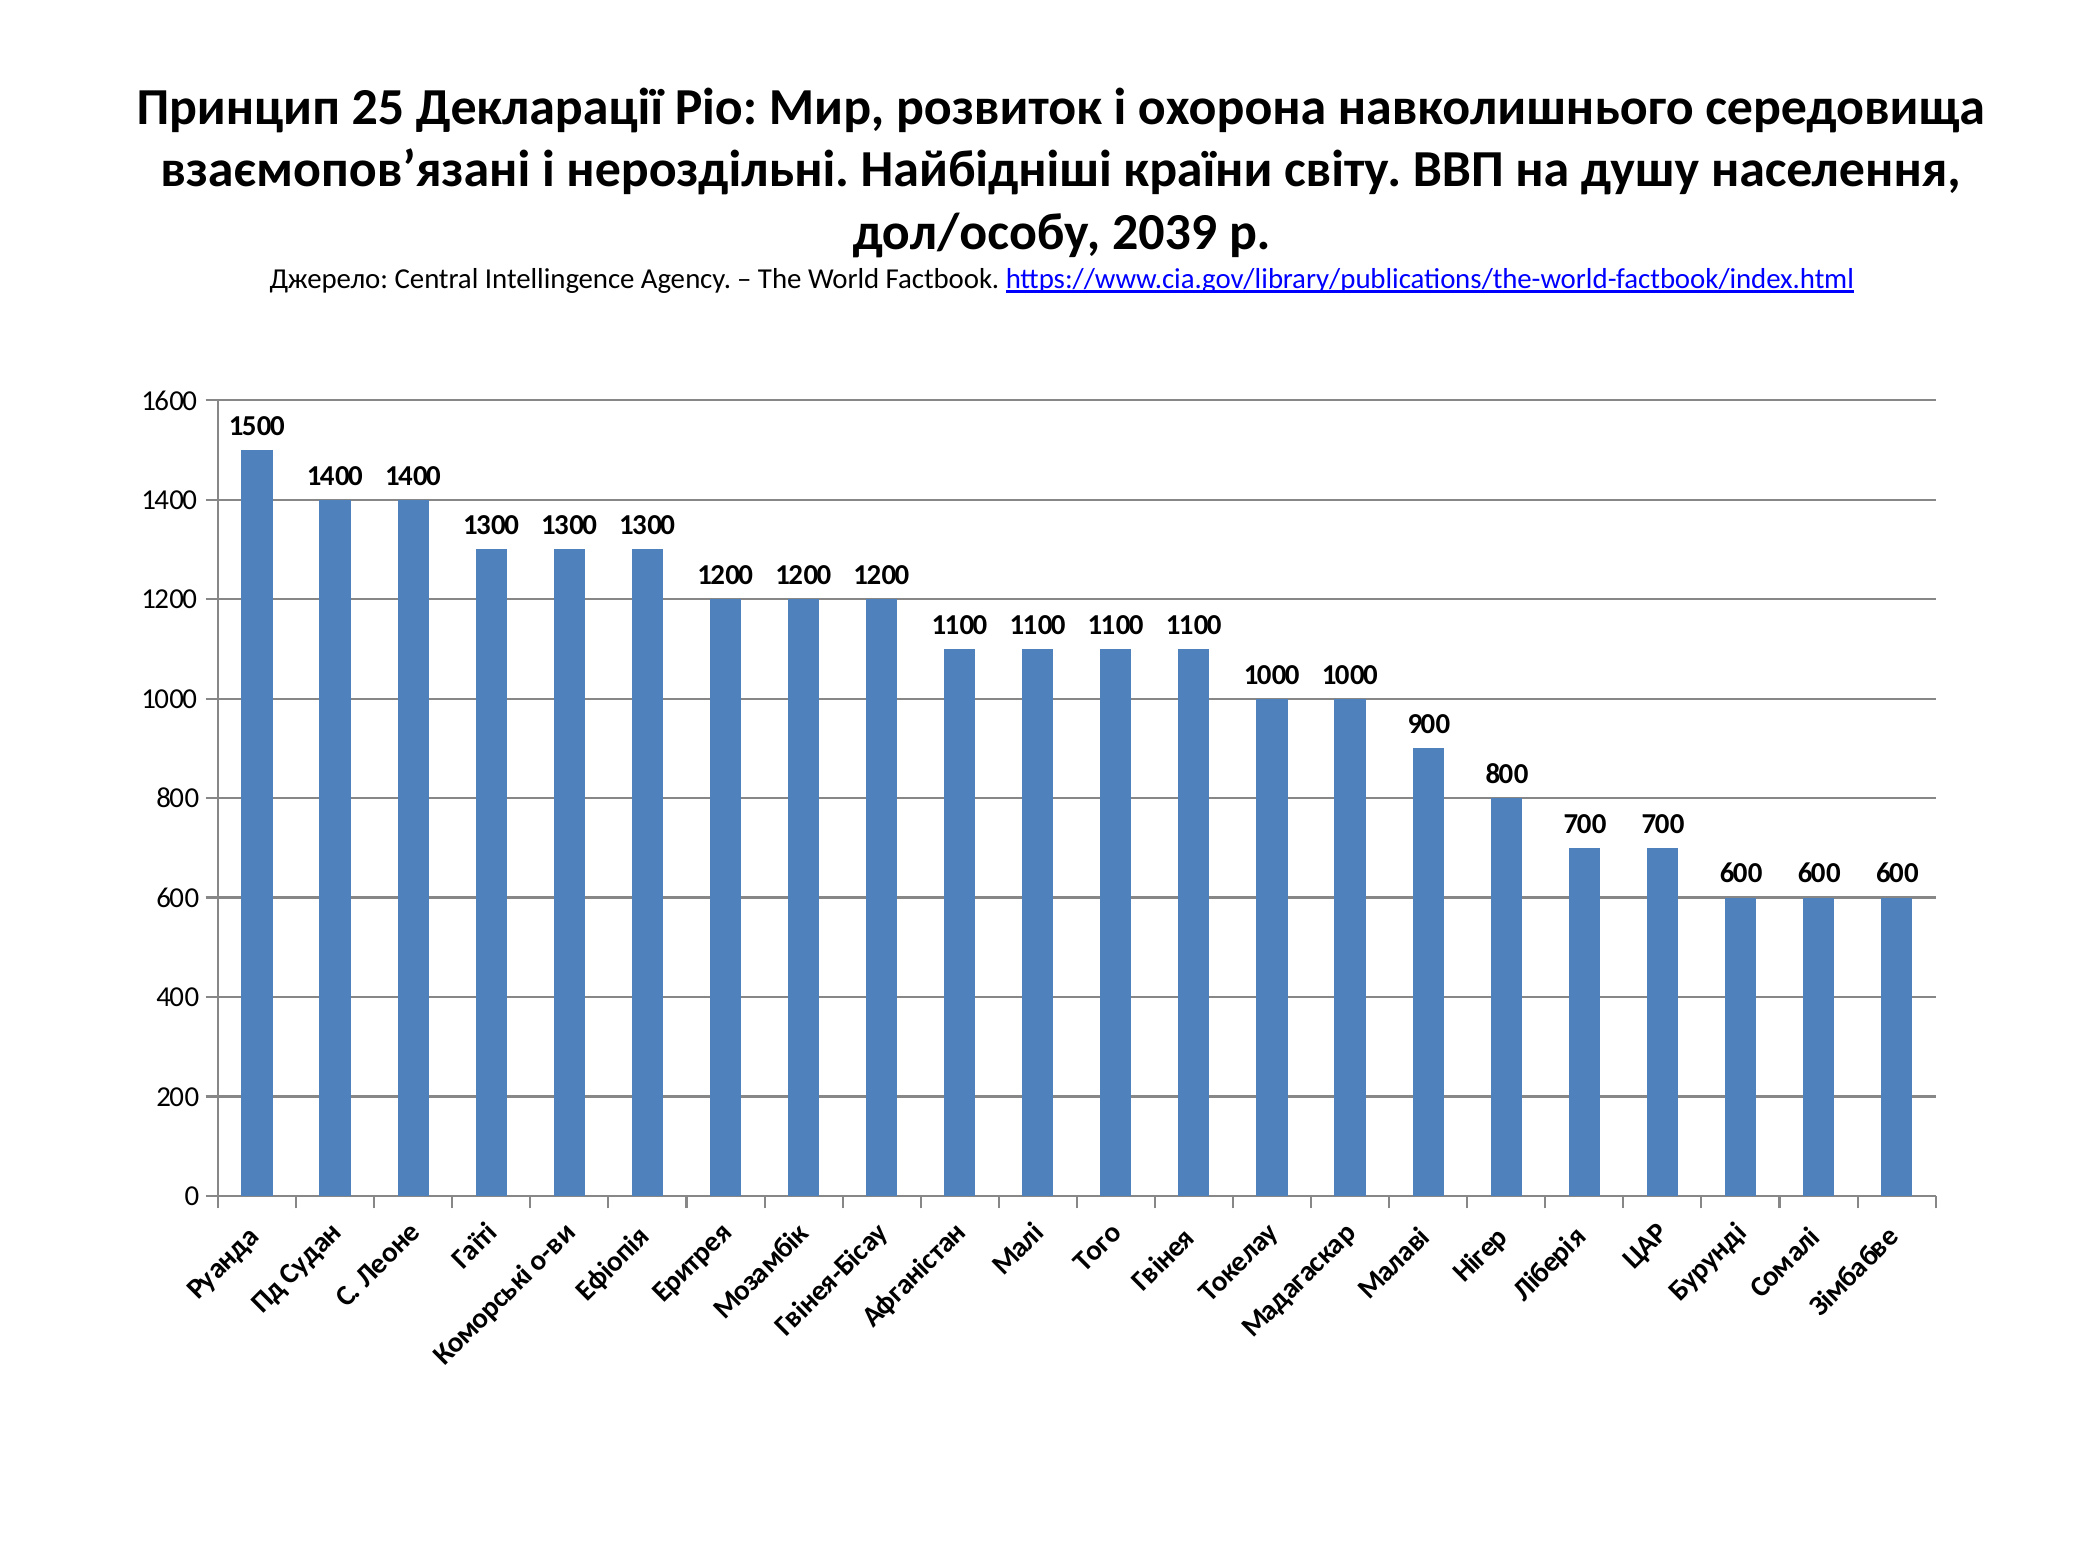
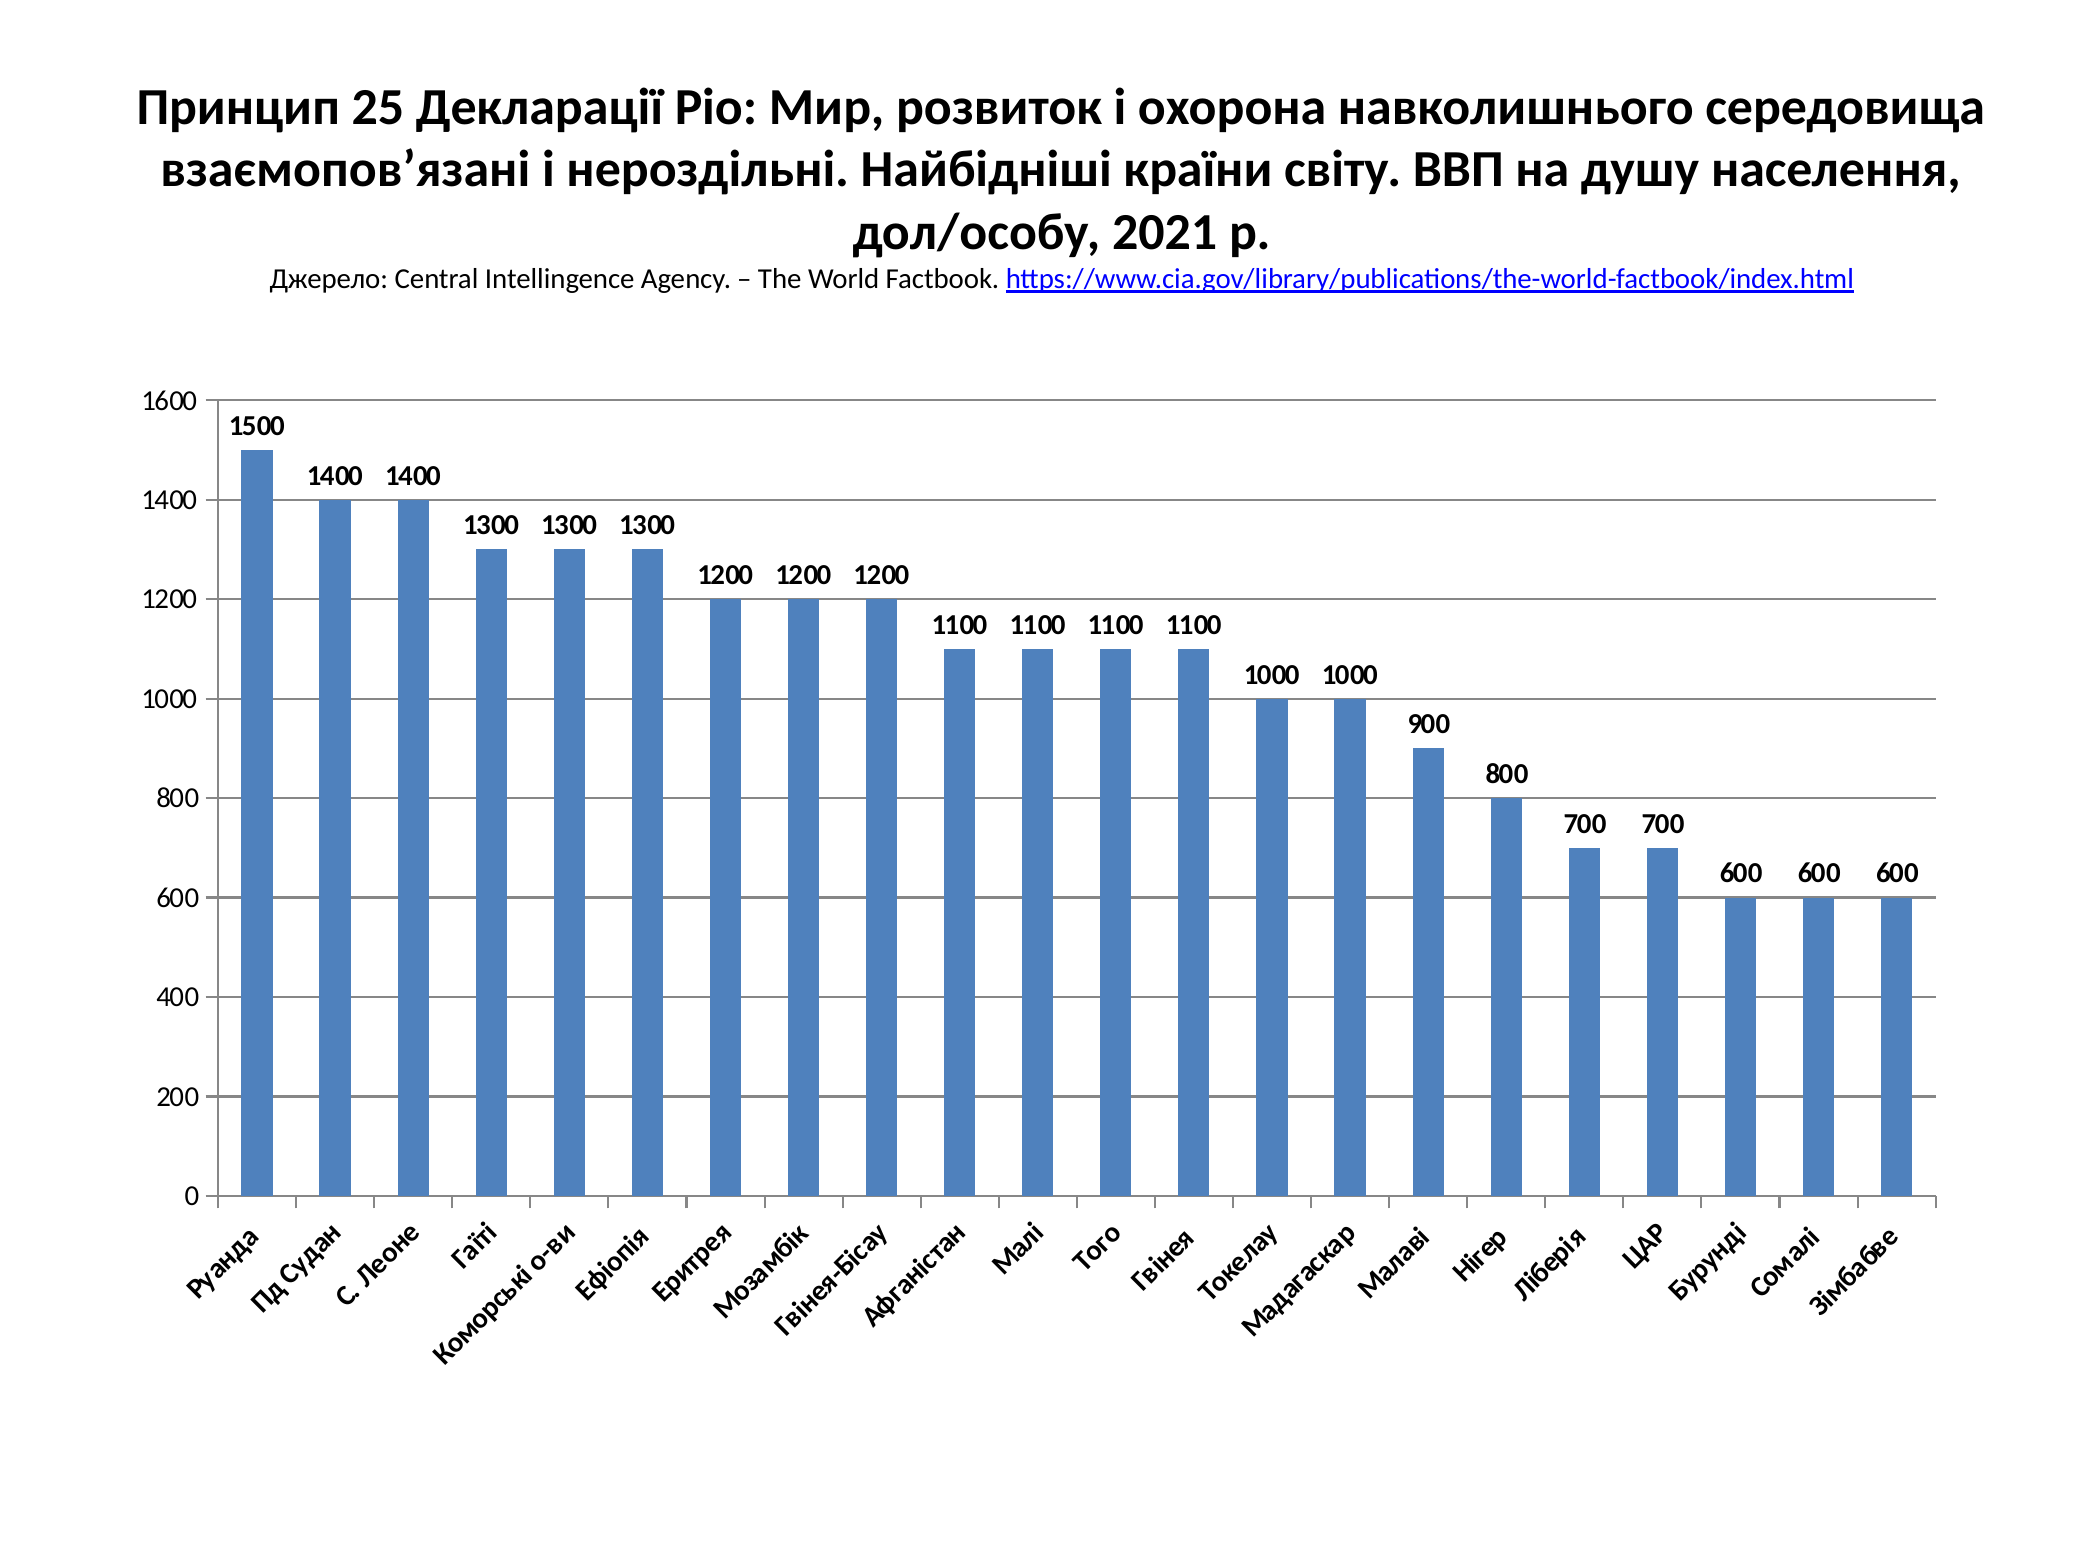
2039: 2039 -> 2021
